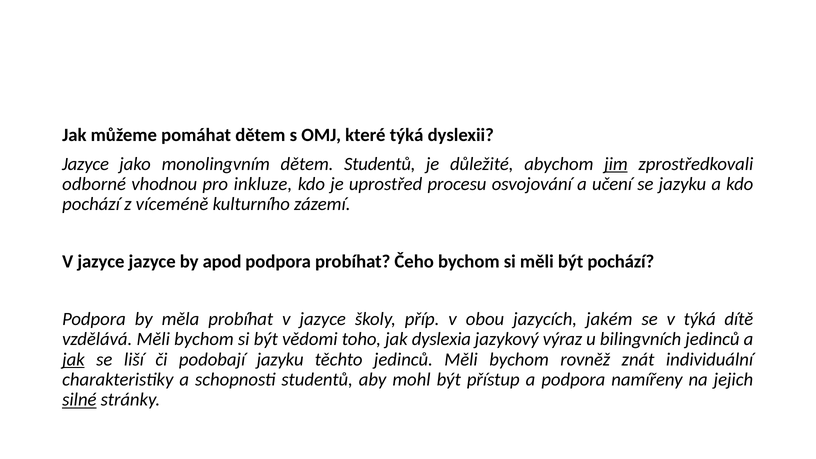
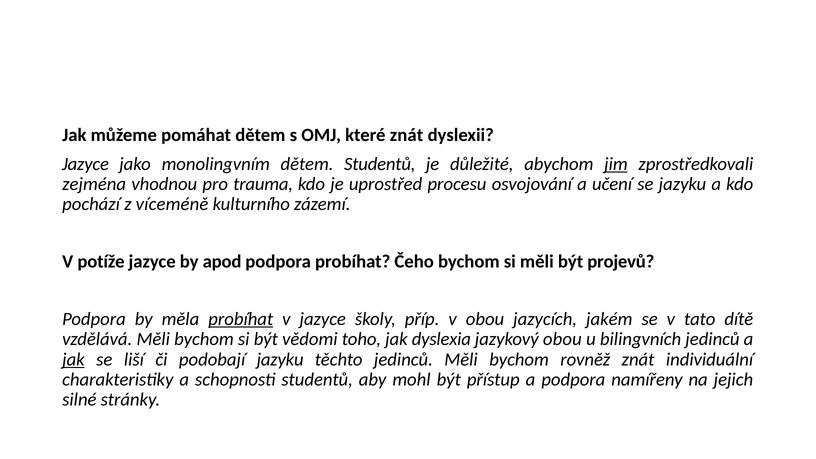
které týká: týká -> znát
odborné: odborné -> zejména
inkluze: inkluze -> trauma
jazyce at (101, 262): jazyce -> potíže
být pochází: pochází -> projevů
probíhat at (241, 319) underline: none -> present
v týká: týká -> tato
jazykový výraz: výraz -> obou
silné underline: present -> none
